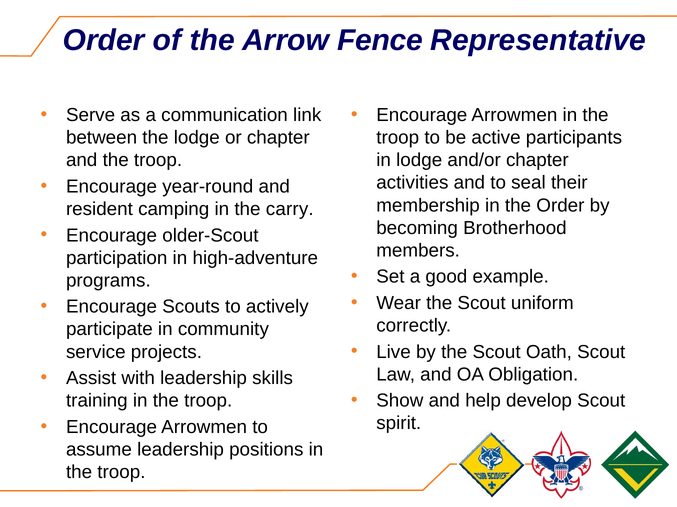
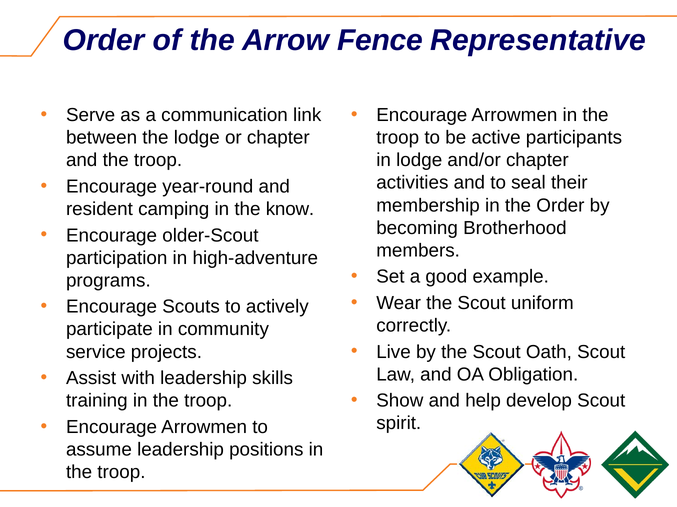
carry: carry -> know
